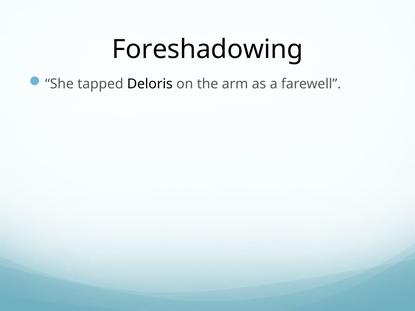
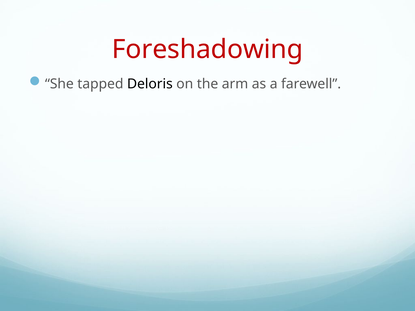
Foreshadowing colour: black -> red
